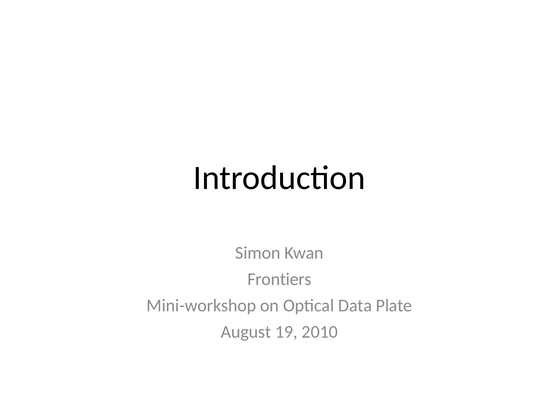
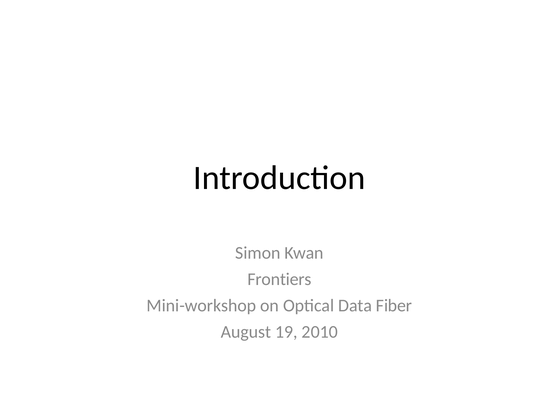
Plate: Plate -> Fiber
